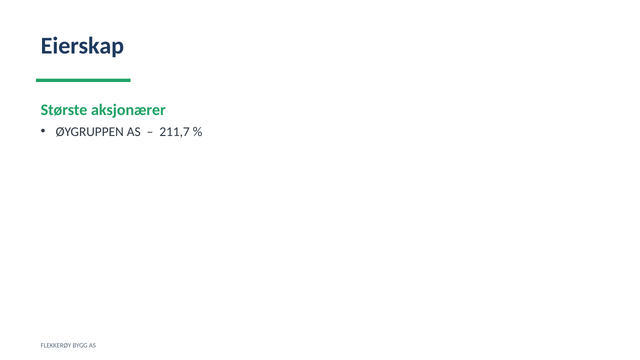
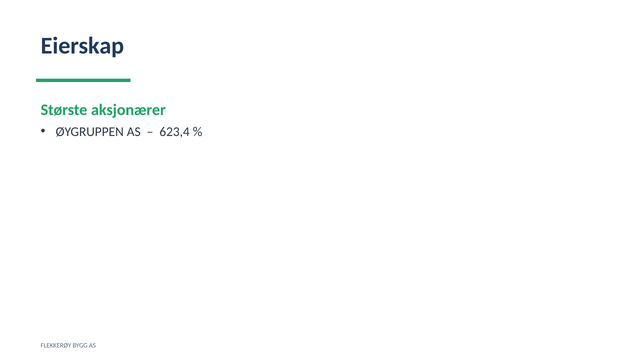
211,7: 211,7 -> 623,4
